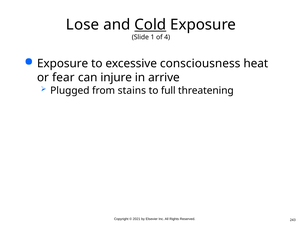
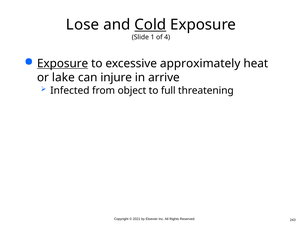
Exposure at (63, 64) underline: none -> present
consciousness: consciousness -> approximately
fear: fear -> lake
Plugged: Plugged -> Infected
stains: stains -> object
